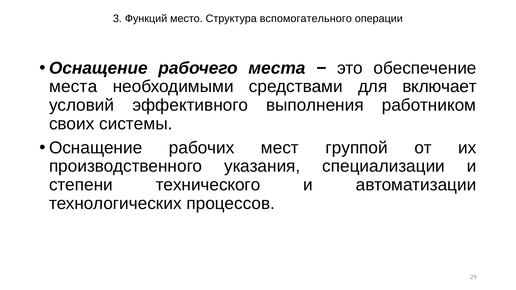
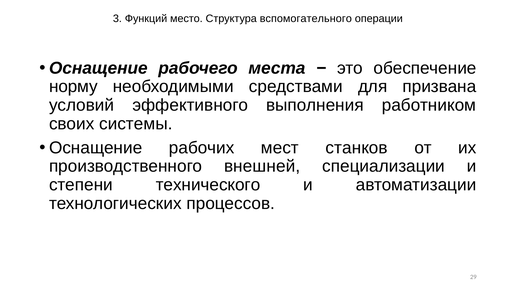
места at (73, 87): места -> норму
включает: включает -> призвана
группой: группой -> станков
указания: указания -> внешней
